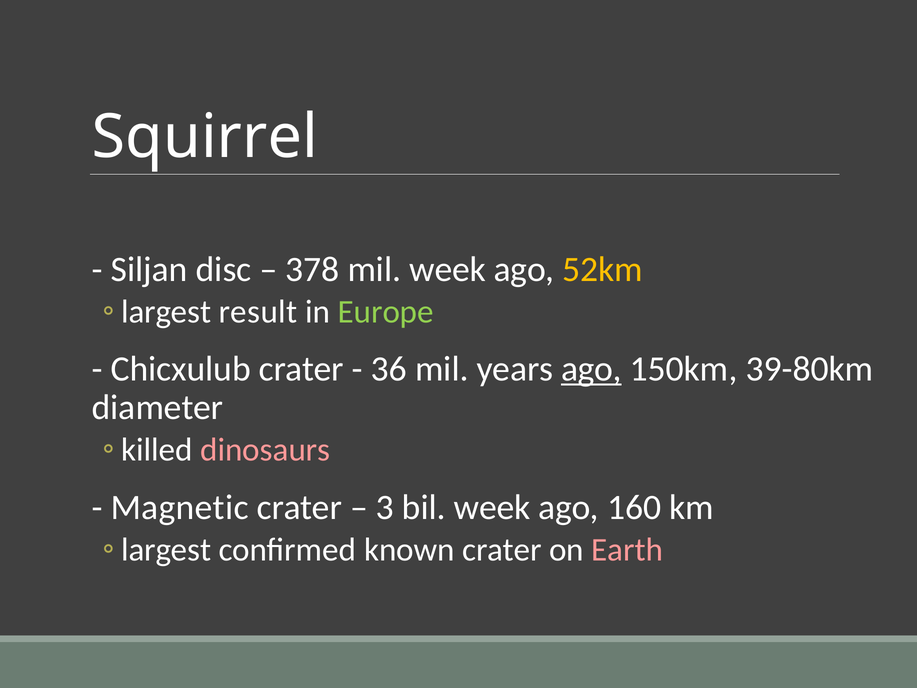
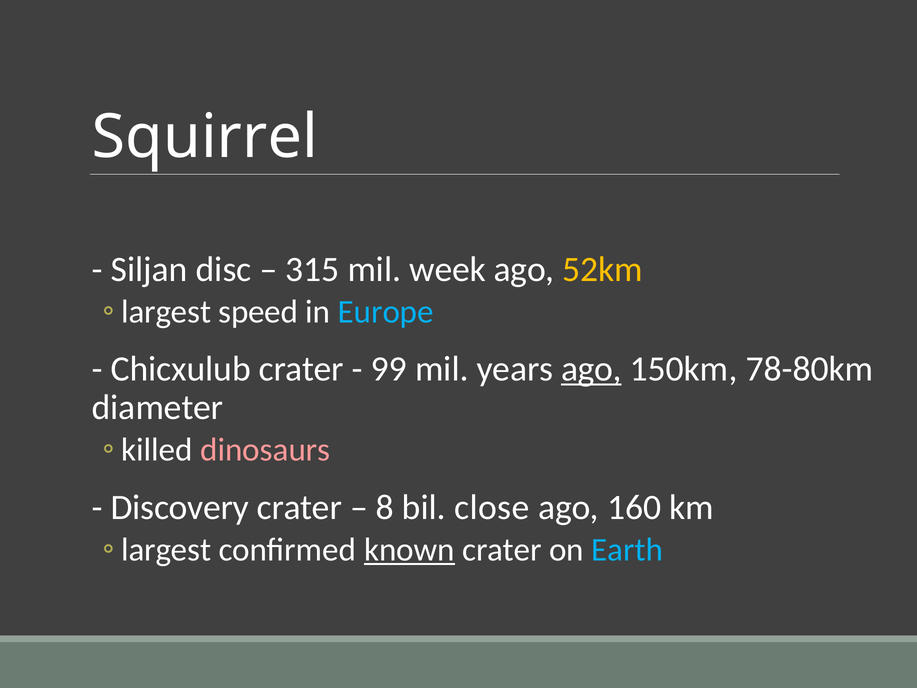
378: 378 -> 315
result: result -> speed
Europe colour: light green -> light blue
36: 36 -> 99
39-80km: 39-80km -> 78-80km
Magnetic: Magnetic -> Discovery
3: 3 -> 8
bil week: week -> close
known underline: none -> present
Earth colour: pink -> light blue
